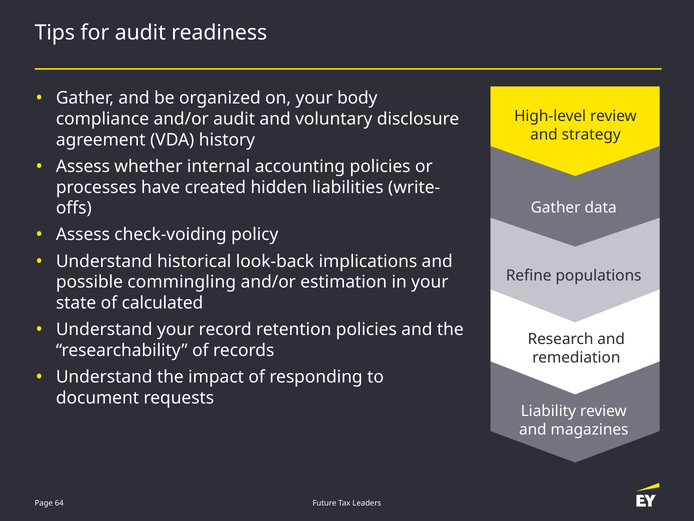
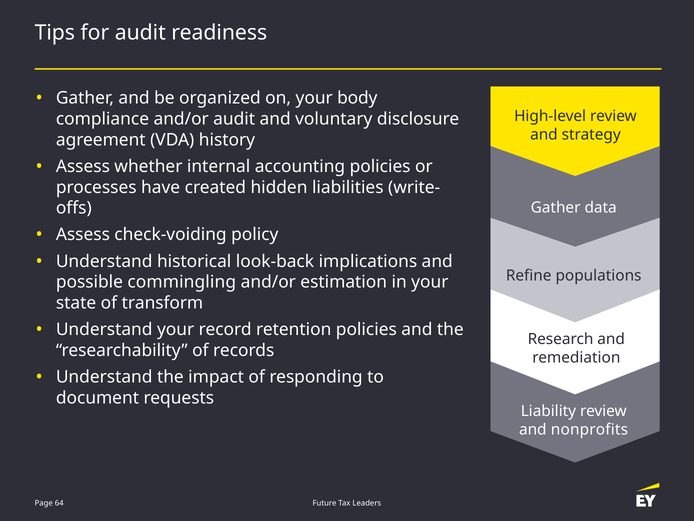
calculated: calculated -> transform
magazines: magazines -> nonprofits
